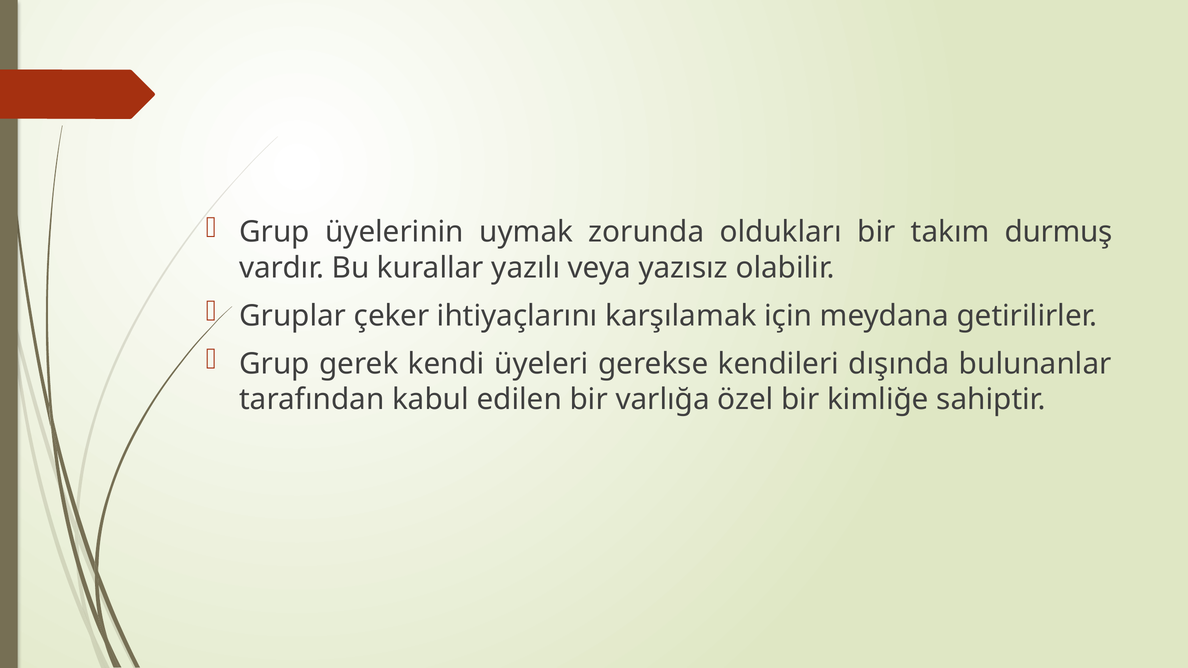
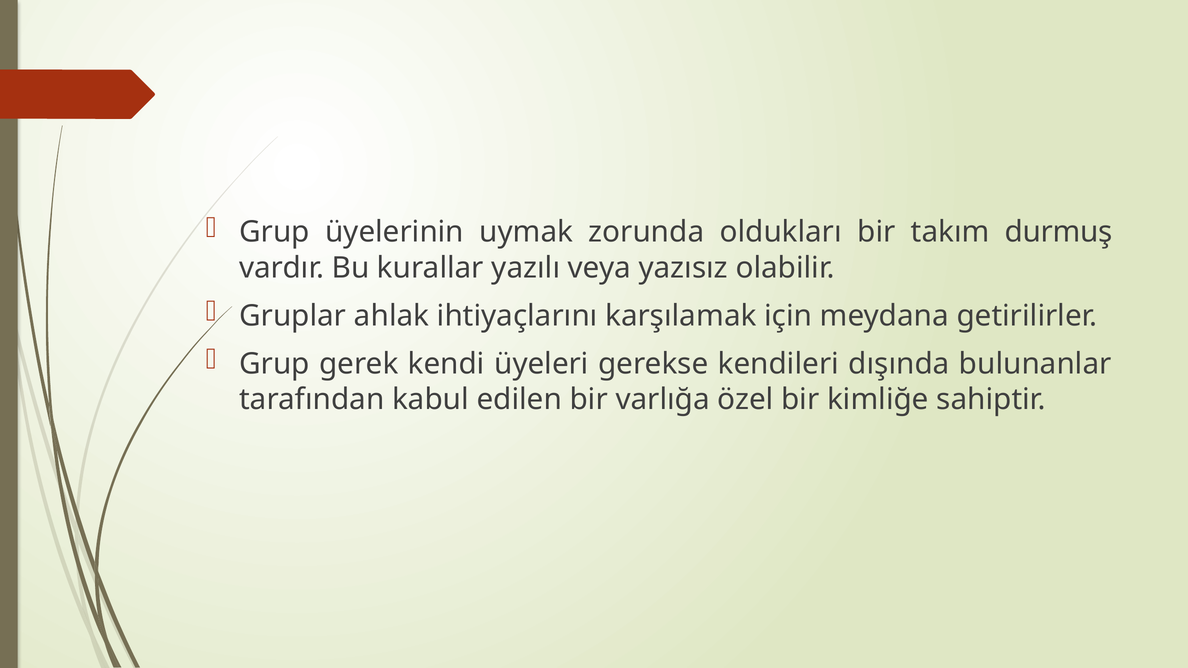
çeker: çeker -> ahlak
